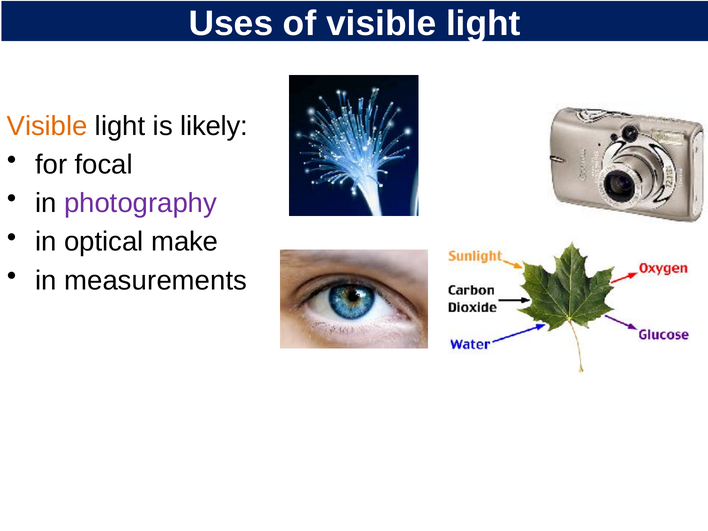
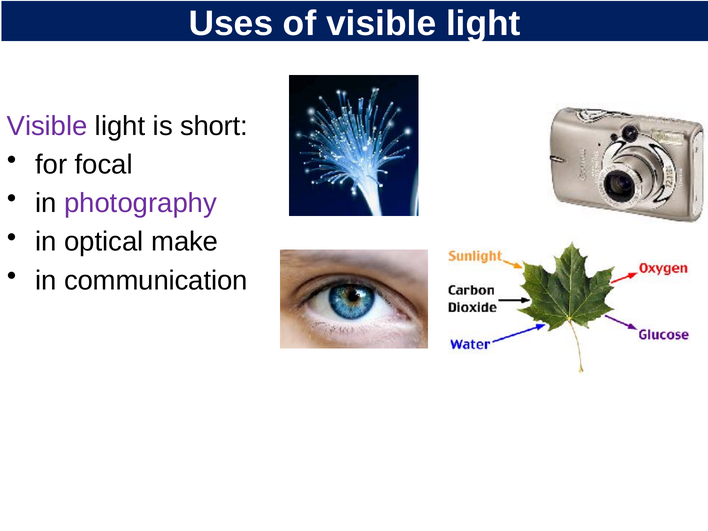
Visible at (47, 126) colour: orange -> purple
likely: likely -> short
measurements: measurements -> communication
